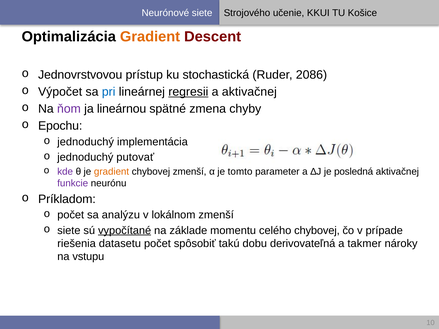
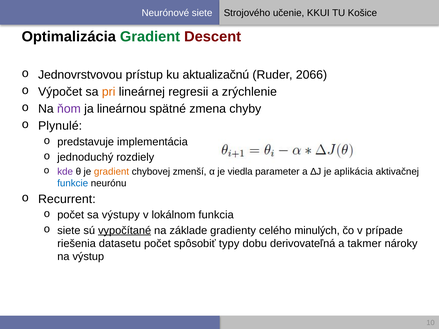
Gradient at (150, 37) colour: orange -> green
stochastická: stochastická -> aktualizačnú
2086: 2086 -> 2066
pri colour: blue -> orange
regresii underline: present -> none
a aktivačnej: aktivačnej -> zrýchlenie
Epochu: Epochu -> Plynulé
jednoduchý at (86, 142): jednoduchý -> predstavuje
putovať: putovať -> rozdiely
tomto: tomto -> viedla
posledná: posledná -> aplikácia
funkcie colour: purple -> blue
Príkladom: Príkladom -> Recurrent
analýzu: analýzu -> výstupy
lokálnom zmenší: zmenší -> funkcia
momentu: momentu -> gradienty
celého chybovej: chybovej -> minulých
takú: takú -> typy
vstupu: vstupu -> výstup
